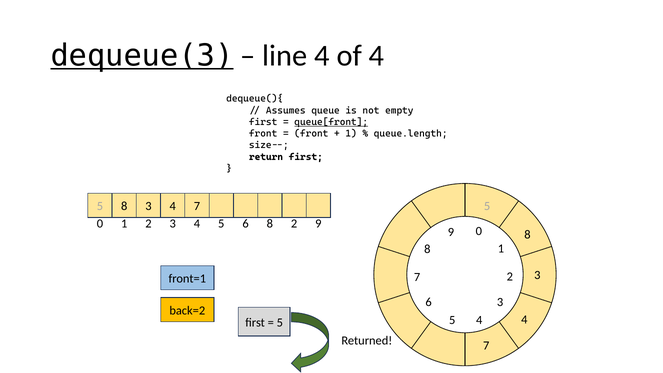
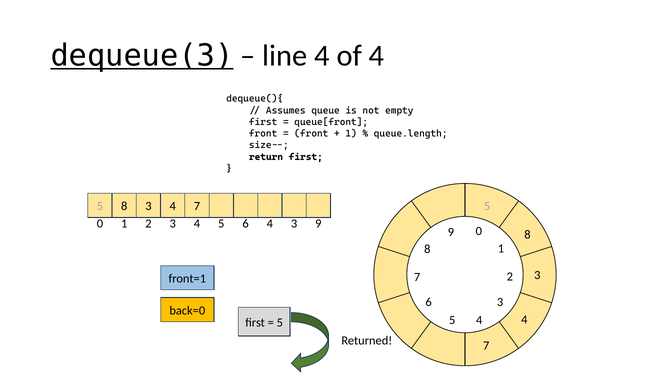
queue[front underline: present -> none
6 8: 8 -> 4
2 at (294, 224): 2 -> 3
back=2: back=2 -> back=0
